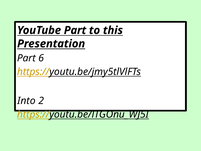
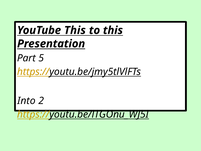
YouTube Part: Part -> This
6: 6 -> 5
